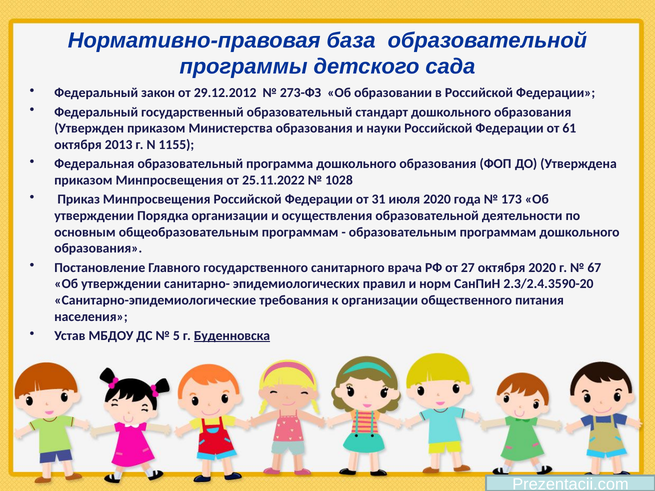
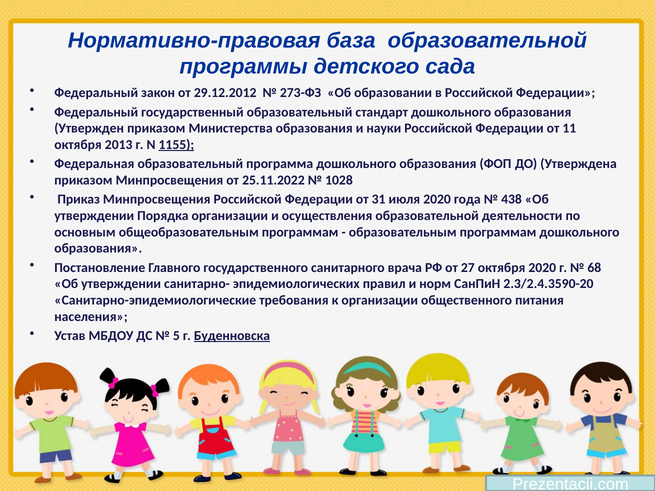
61: 61 -> 11
1155 underline: none -> present
173: 173 -> 438
67: 67 -> 68
